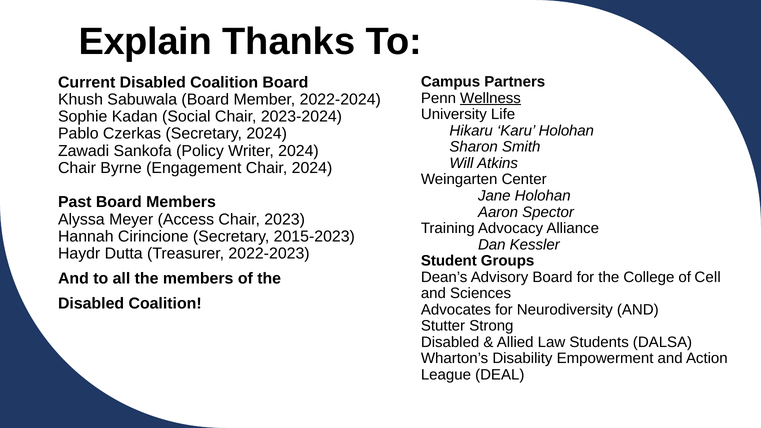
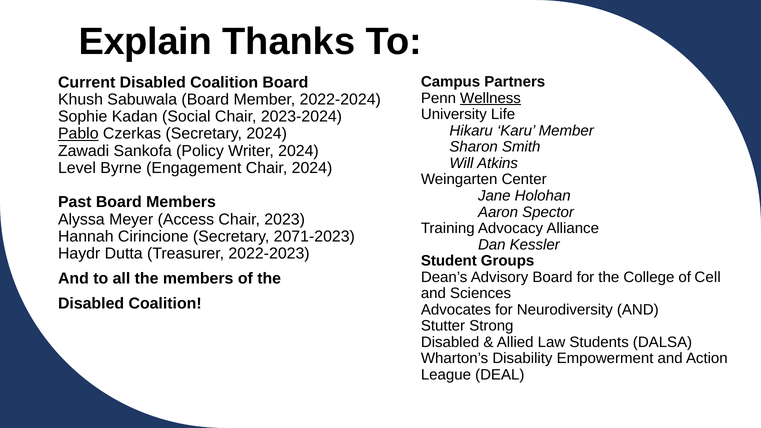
Karu Holohan: Holohan -> Member
Pablo underline: none -> present
Chair at (77, 168): Chair -> Level
2015-2023: 2015-2023 -> 2071-2023
